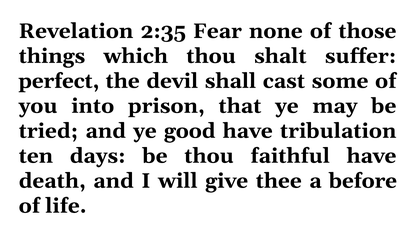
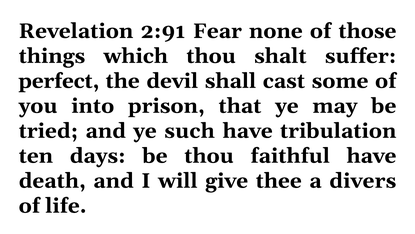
2:35: 2:35 -> 2:91
good: good -> such
before: before -> divers
